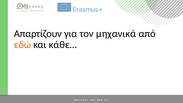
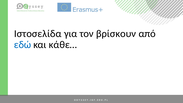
Απαρτίζουν: Απαρτίζουν -> Ιστοσελίδα
μηχανικά: μηχανικά -> βρίσκουν
εδώ colour: orange -> blue
